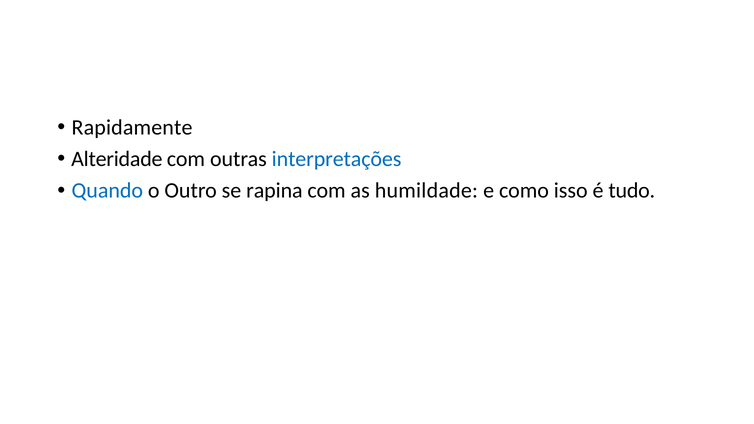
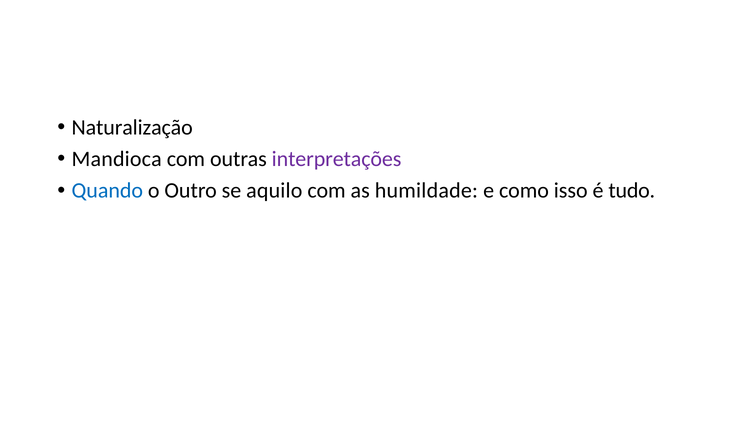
Rapidamente: Rapidamente -> Naturalização
Alteridade: Alteridade -> Mandioca
interpretações colour: blue -> purple
rapina: rapina -> aquilo
